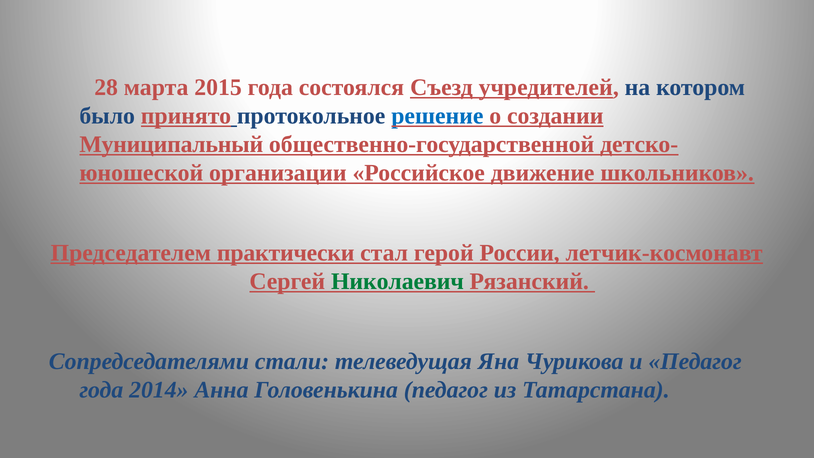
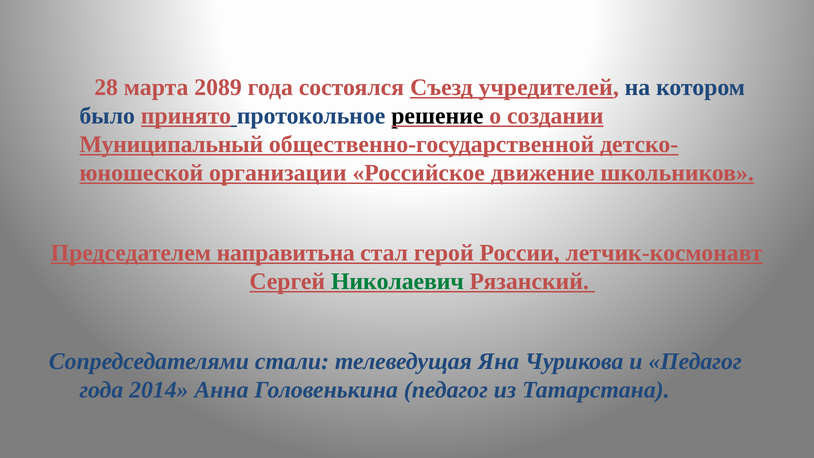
2015: 2015 -> 2089
решение colour: blue -> black
практически: практически -> направитьна
